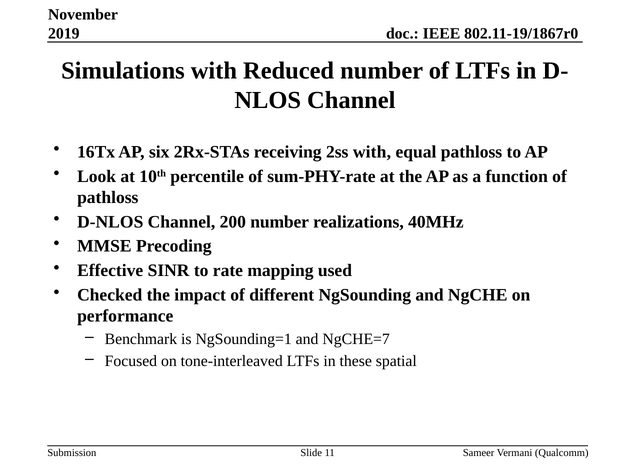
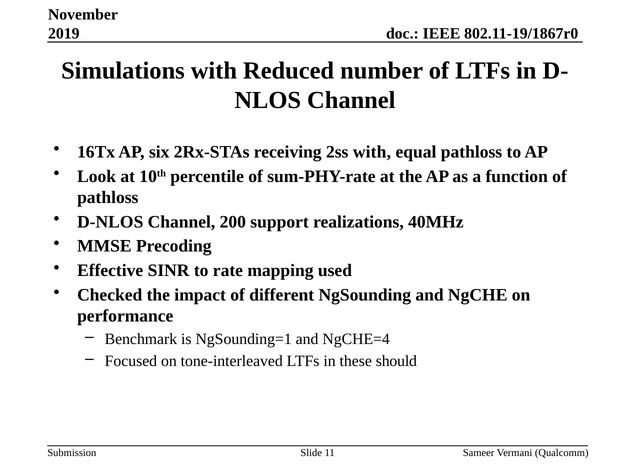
200 number: number -> support
NgCHE=7: NgCHE=7 -> NgCHE=4
spatial: spatial -> should
